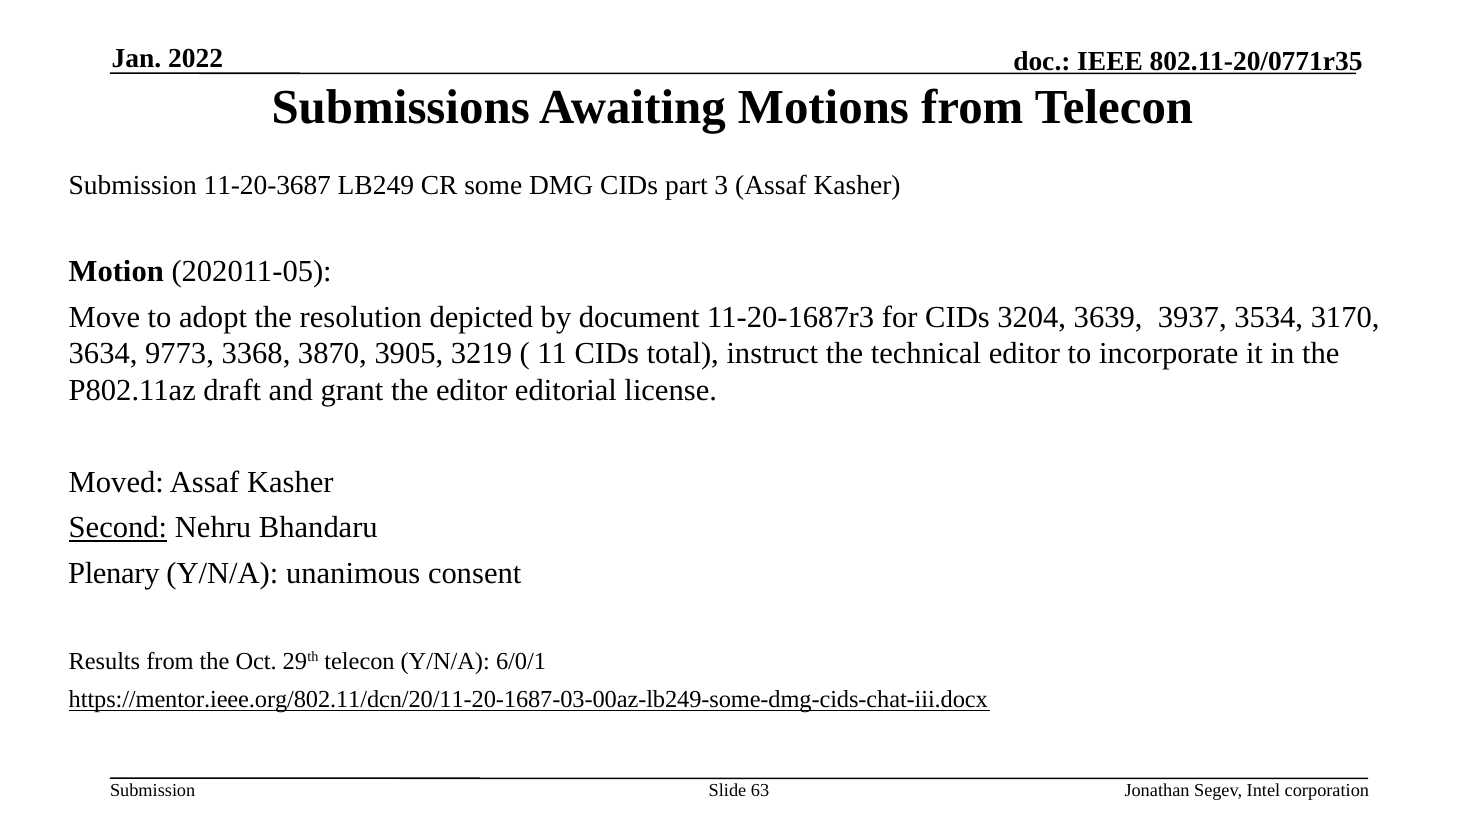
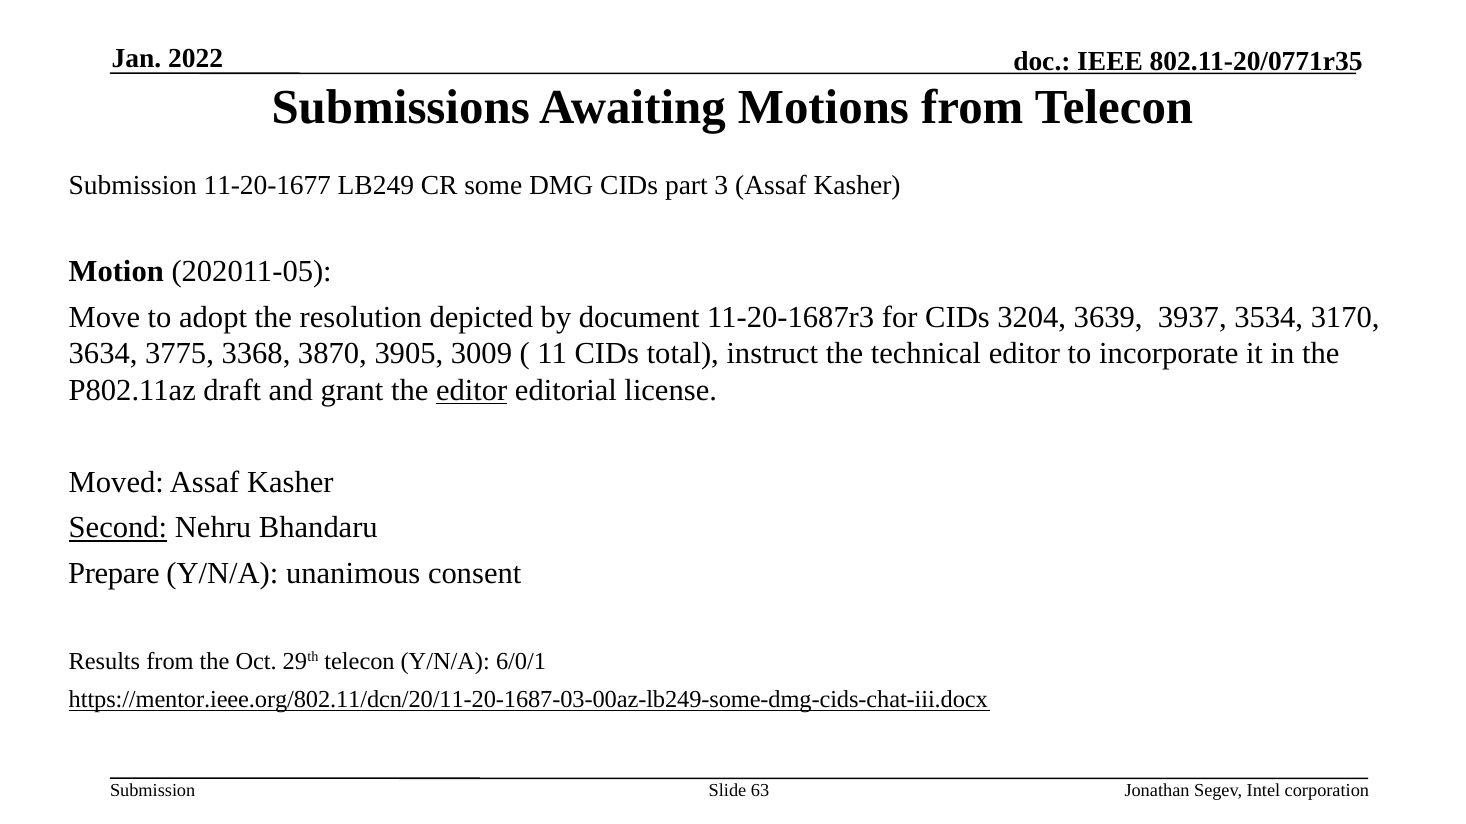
11-20-3687: 11-20-3687 -> 11-20-1677
9773: 9773 -> 3775
3219: 3219 -> 3009
editor at (472, 391) underline: none -> present
Plenary: Plenary -> Prepare
